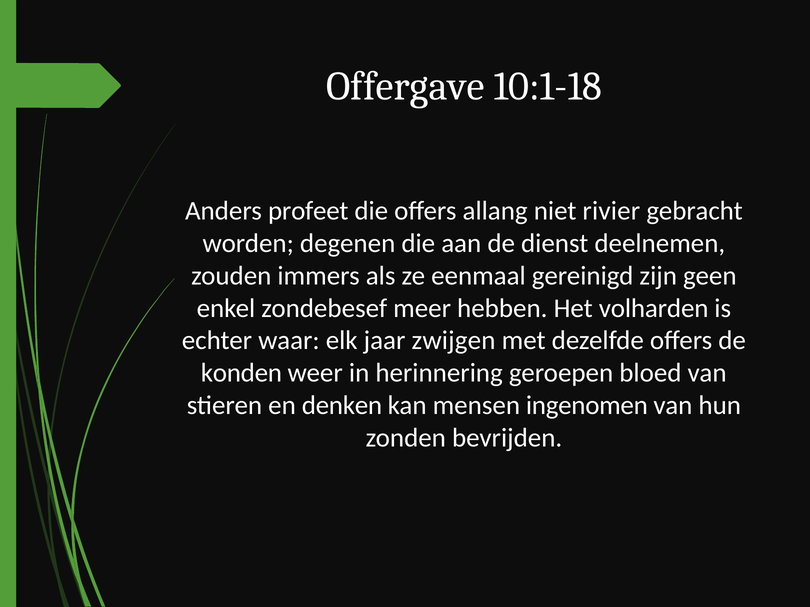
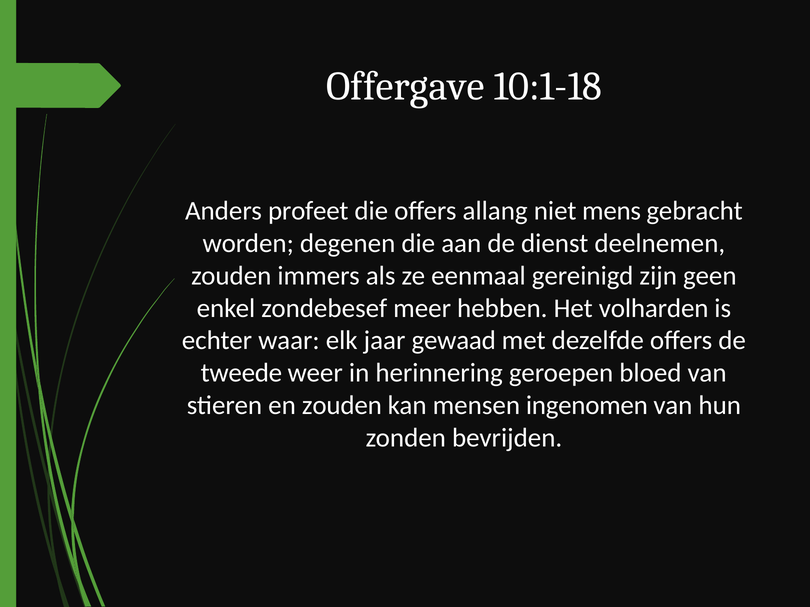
rivier: rivier -> mens
zwijgen: zwijgen -> gewaad
konden: konden -> tweede
en denken: denken -> zouden
